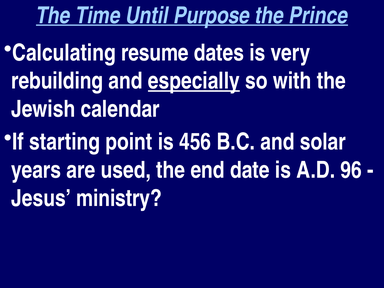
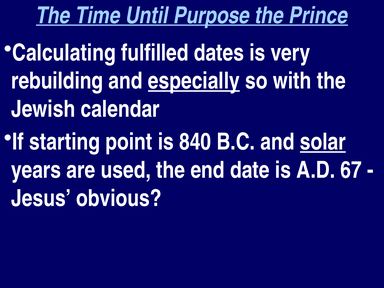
resume: resume -> fulfilled
456: 456 -> 840
solar underline: none -> present
96: 96 -> 67
ministry: ministry -> obvious
